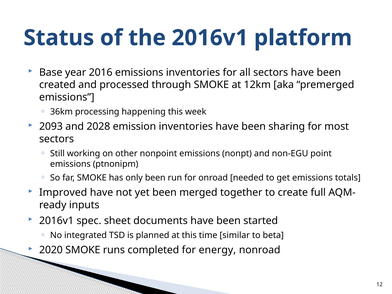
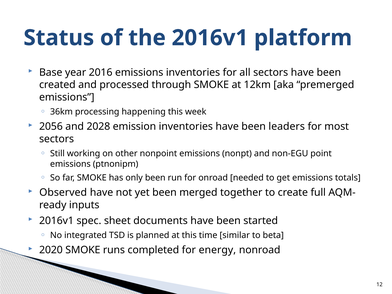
2093: 2093 -> 2056
sharing: sharing -> leaders
Improved: Improved -> Observed
